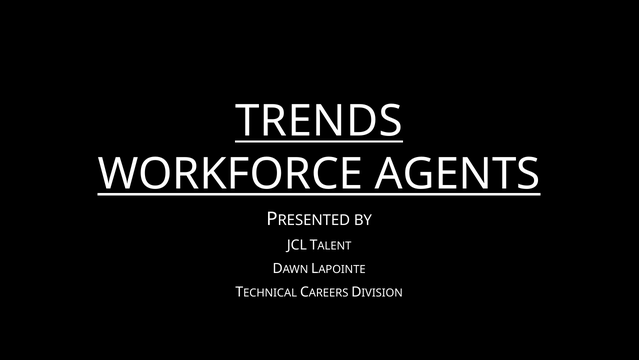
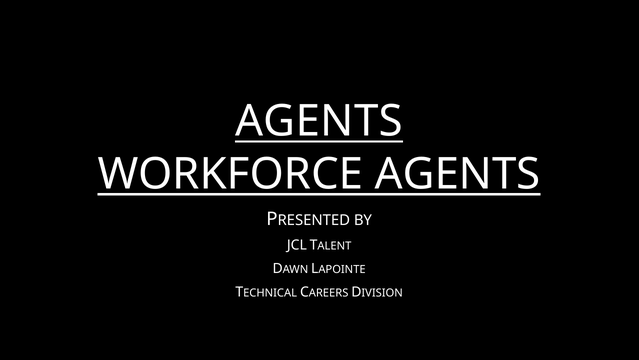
TRENDS at (319, 121): TRENDS -> AGENTS
